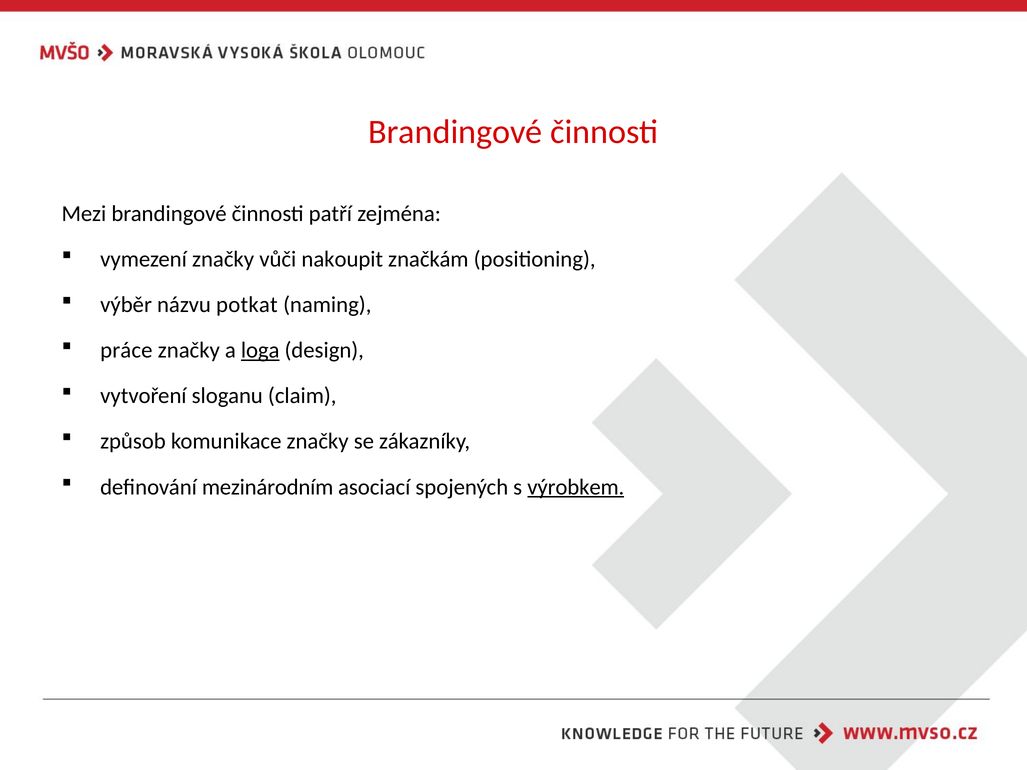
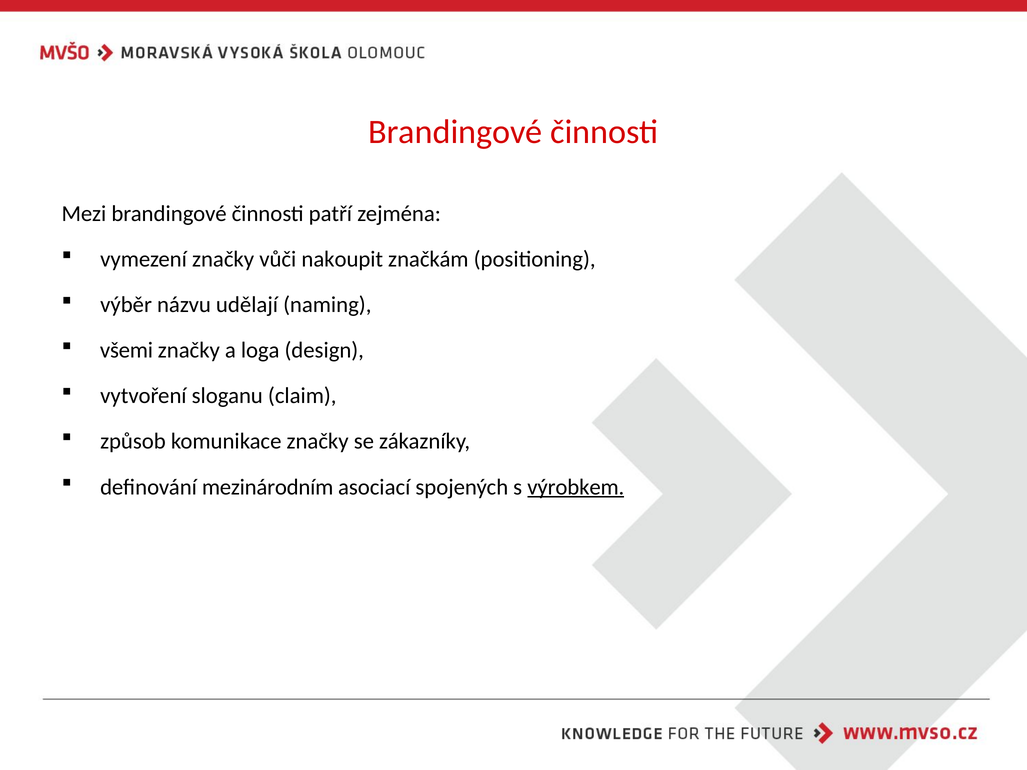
potkat: potkat -> udělají
práce: práce -> všemi
loga underline: present -> none
